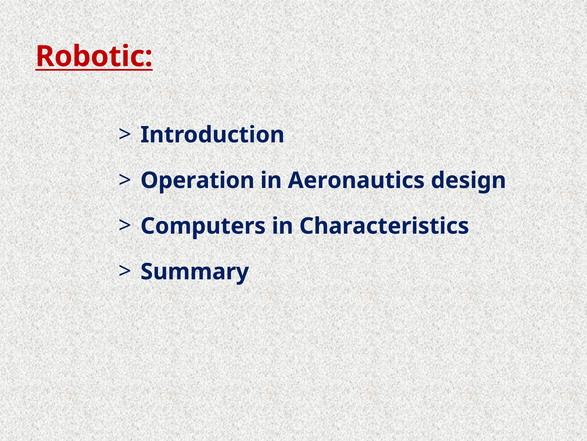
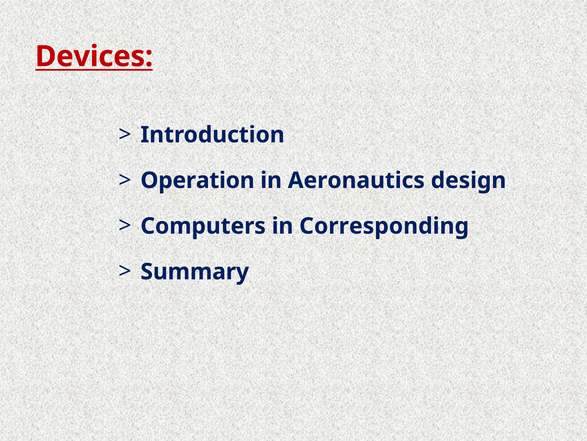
Robotic: Robotic -> Devices
Characteristics: Characteristics -> Corresponding
